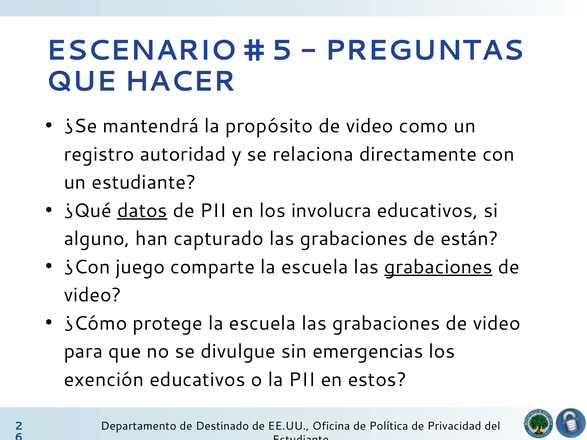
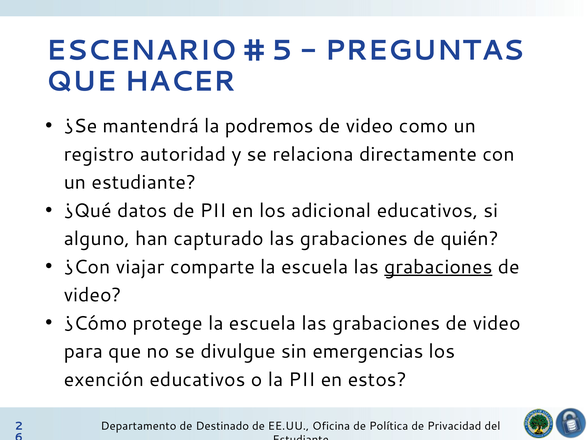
propósito: propósito -> podremos
datos underline: present -> none
involucra: involucra -> adicional
están: están -> quién
juego: juego -> viajar
